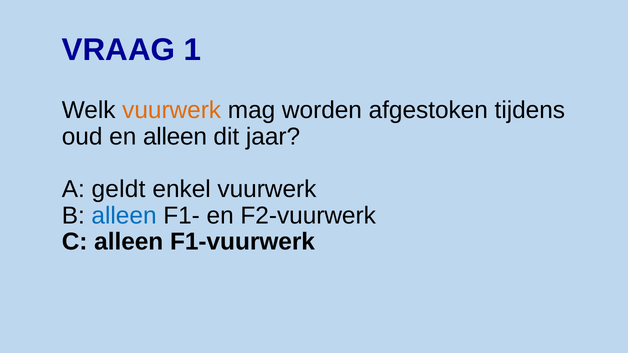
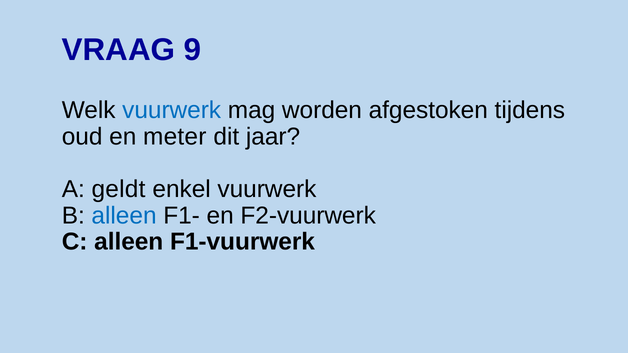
1: 1 -> 9
vuurwerk at (172, 110) colour: orange -> blue
en alleen: alleen -> meter
